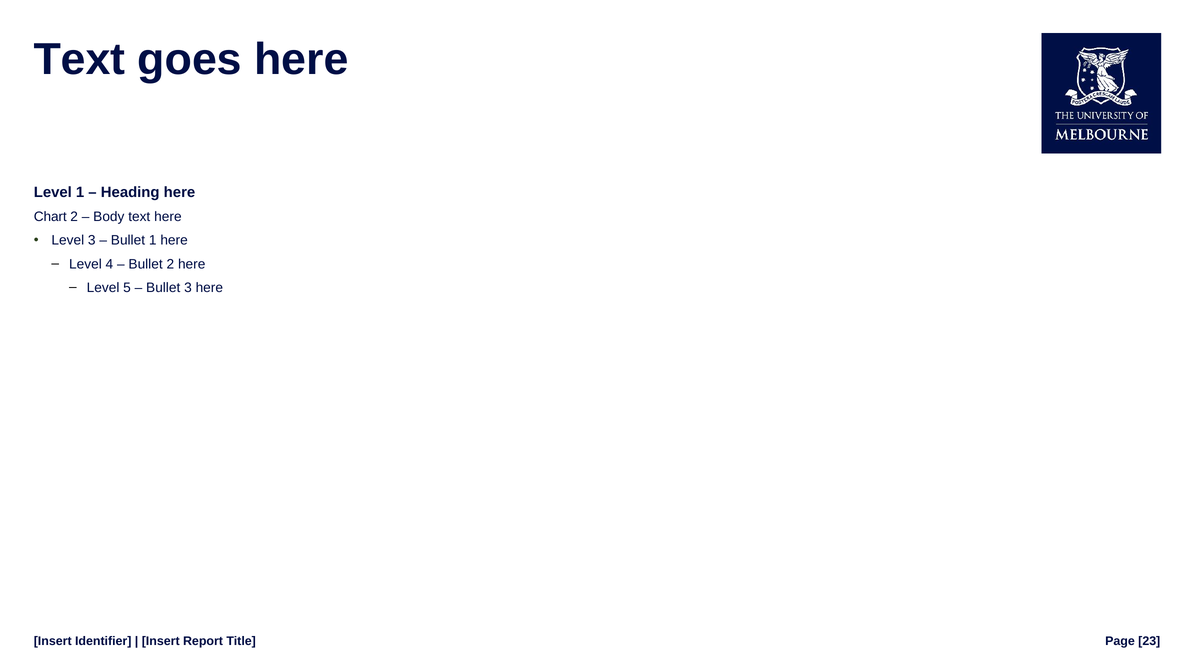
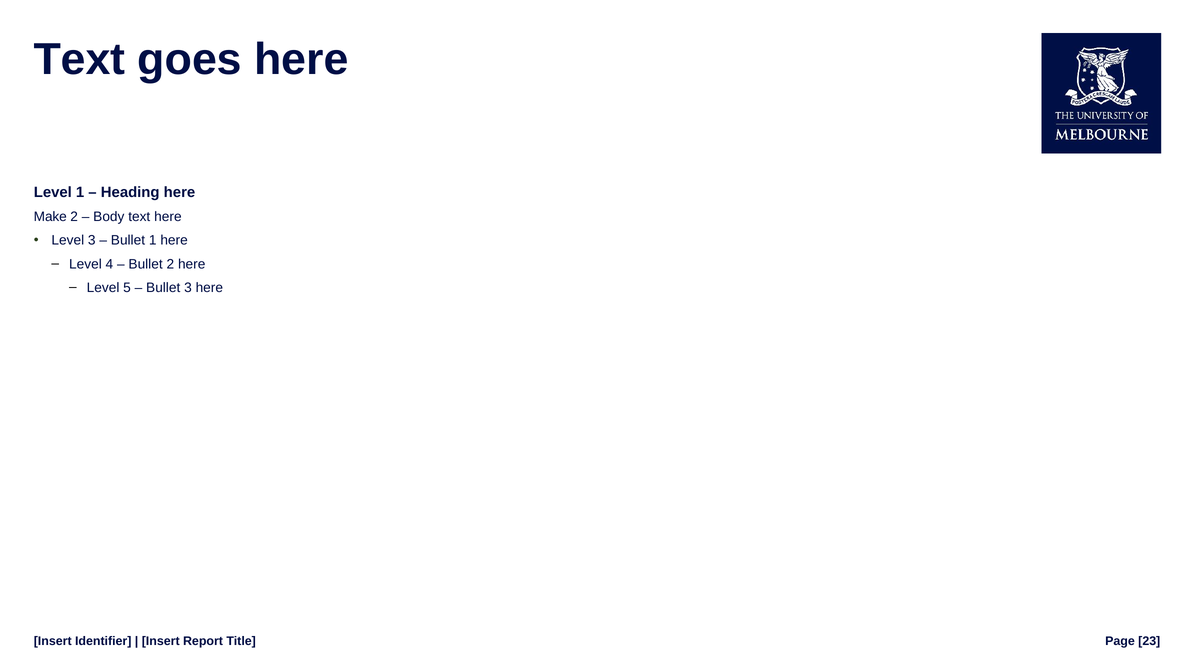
Chart: Chart -> Make
